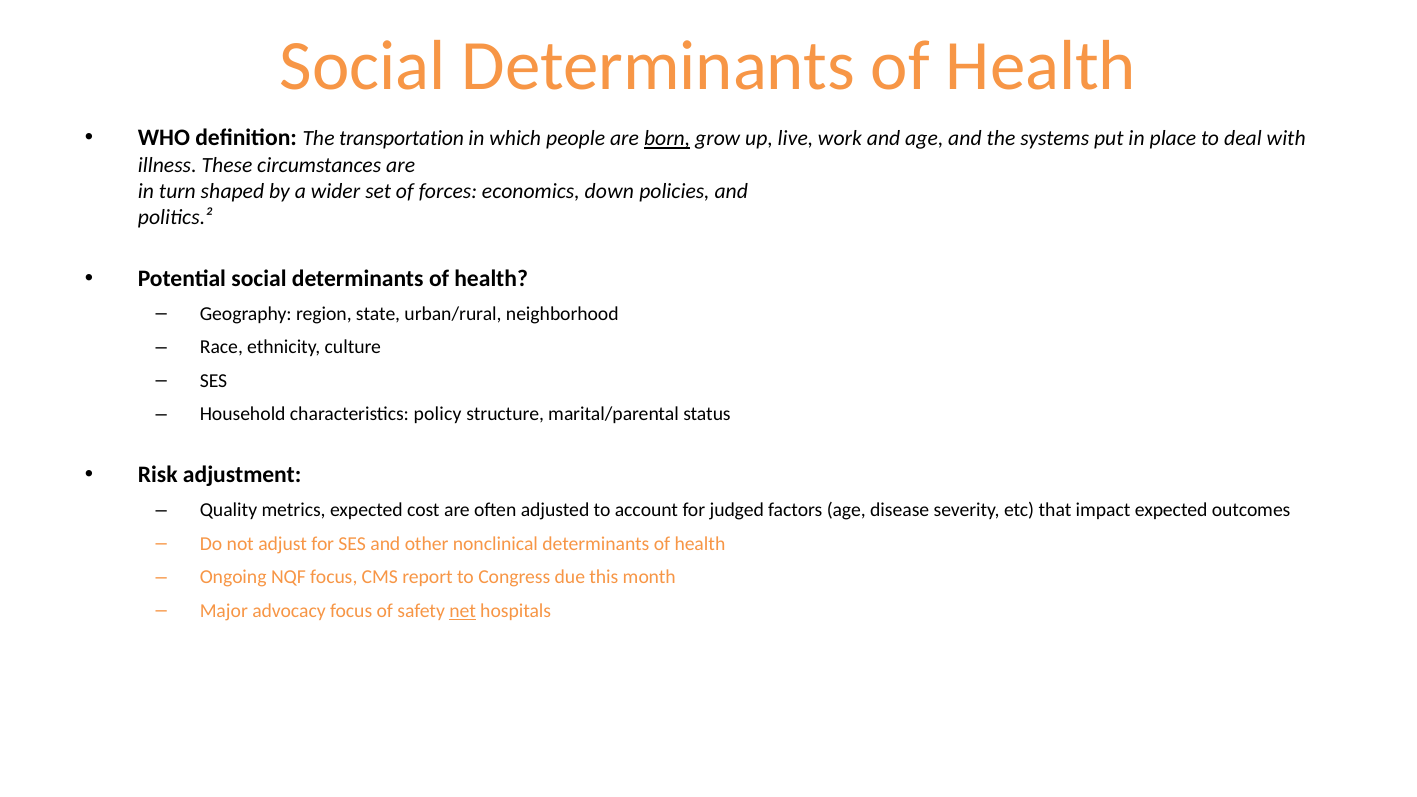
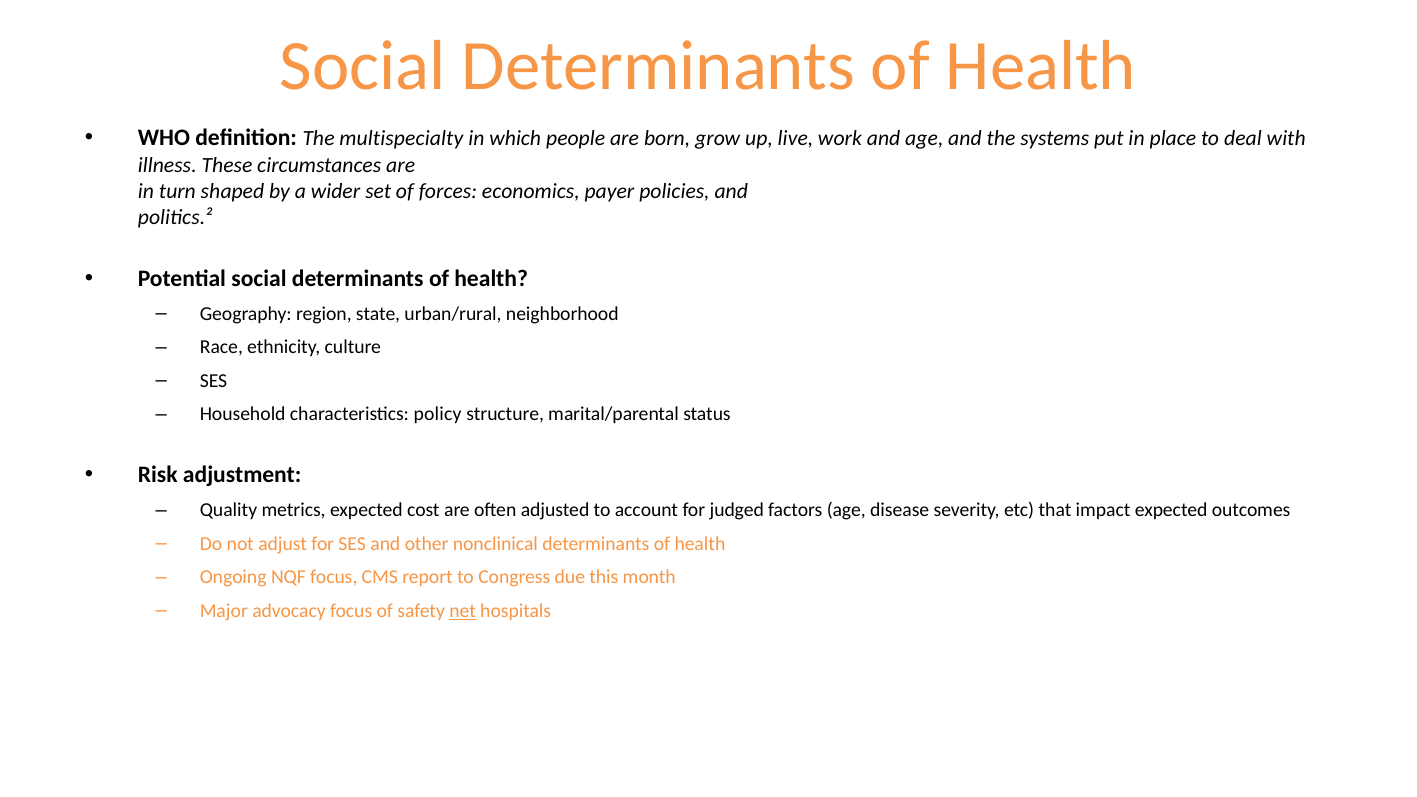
transportation: transportation -> multispecialty
born underline: present -> none
down: down -> payer
